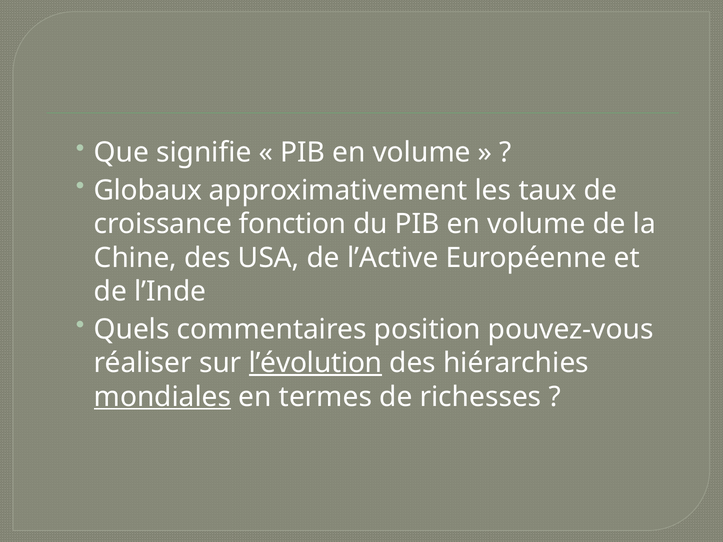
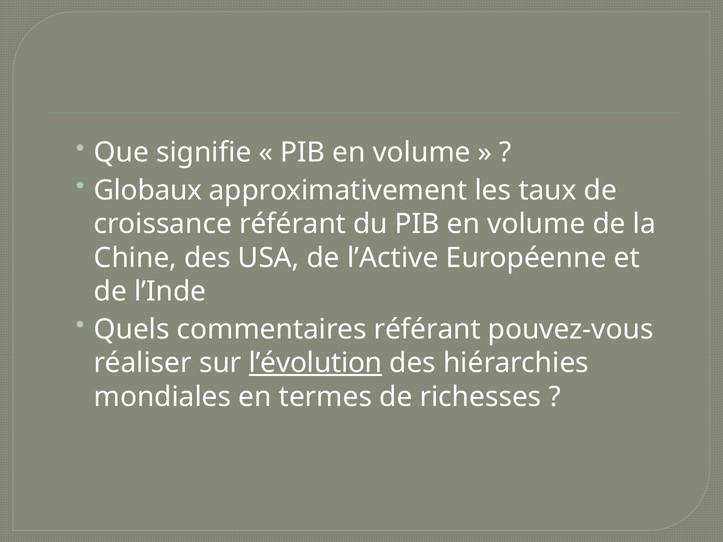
croissance fonction: fonction -> référant
commentaires position: position -> référant
mondiales underline: present -> none
